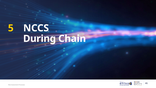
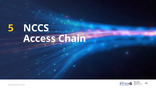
During: During -> Access
